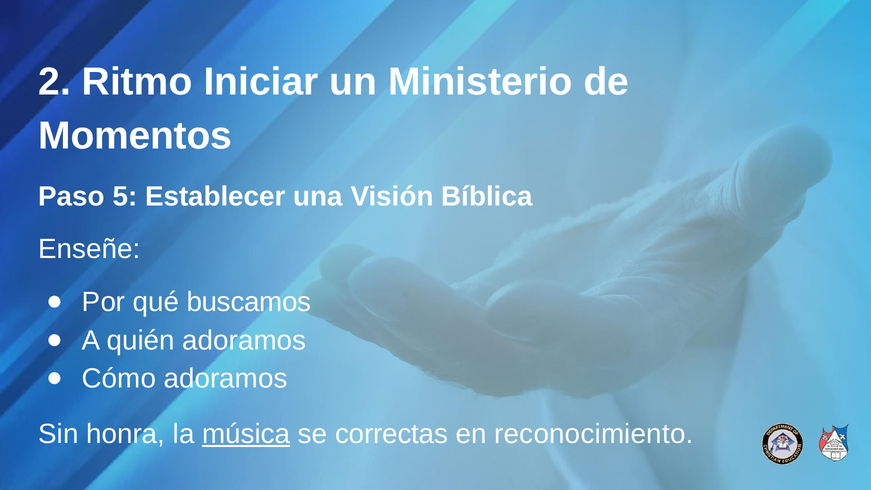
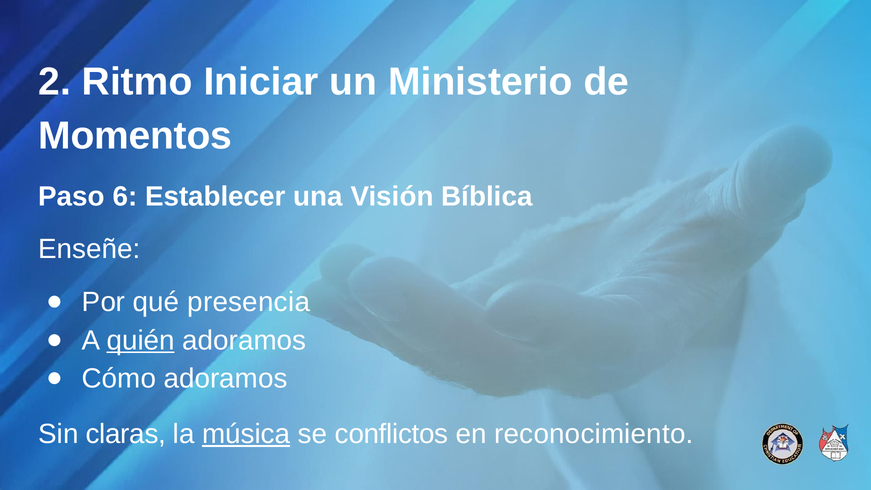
5: 5 -> 6
buscamos: buscamos -> presencia
quién underline: none -> present
honra: honra -> claras
correctas: correctas -> conflictos
